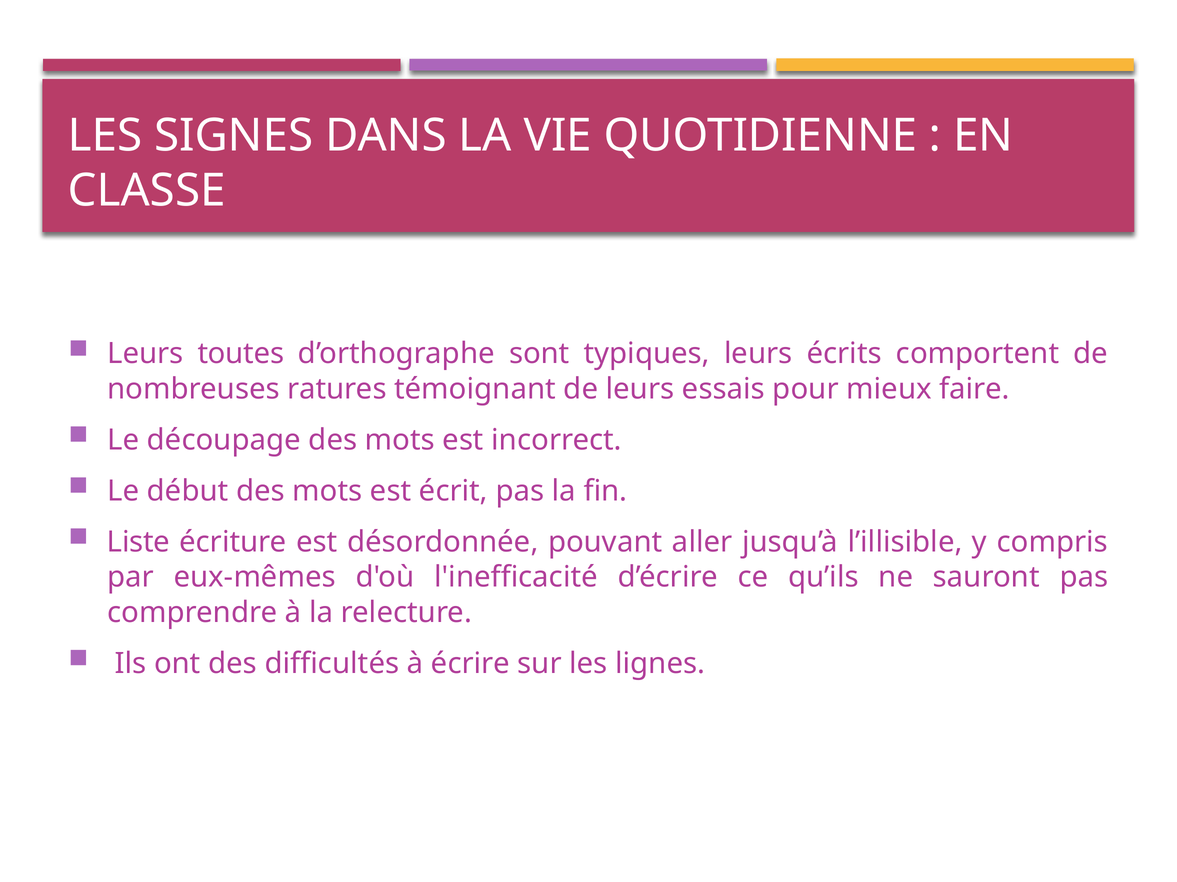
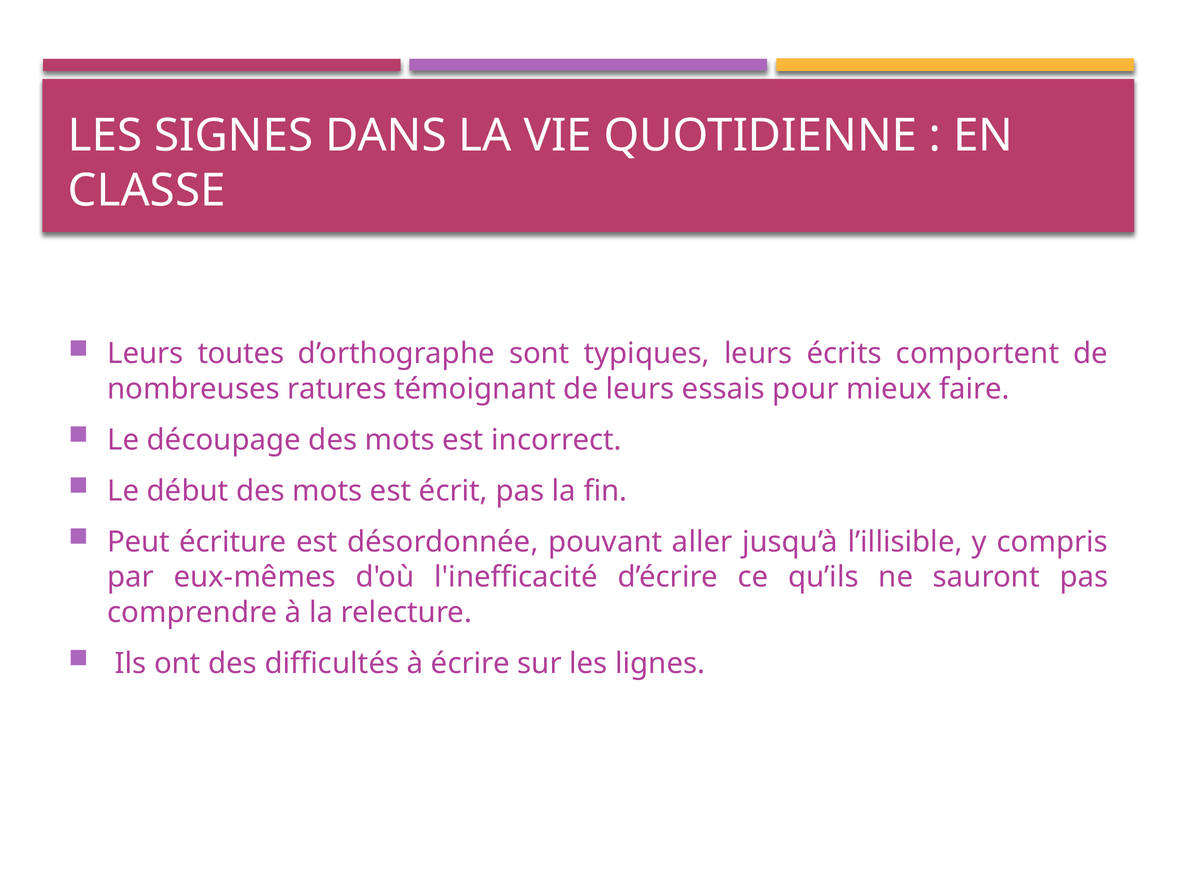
Liste: Liste -> Peut
